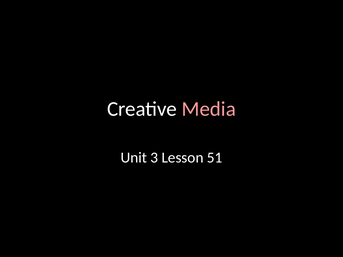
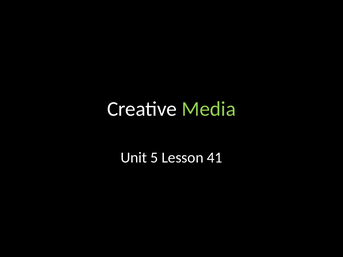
Media colour: pink -> light green
3: 3 -> 5
51: 51 -> 41
